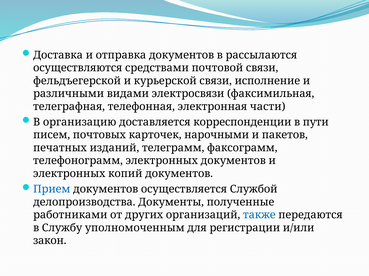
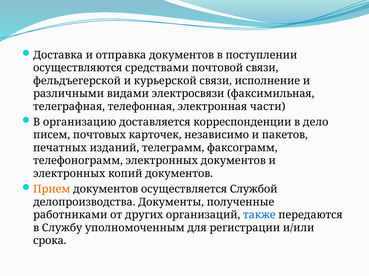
рассылаются: рассылаются -> поступлении
пути: пути -> дело
нарочными: нарочными -> независимо
Прием colour: blue -> orange
закон: закон -> срока
